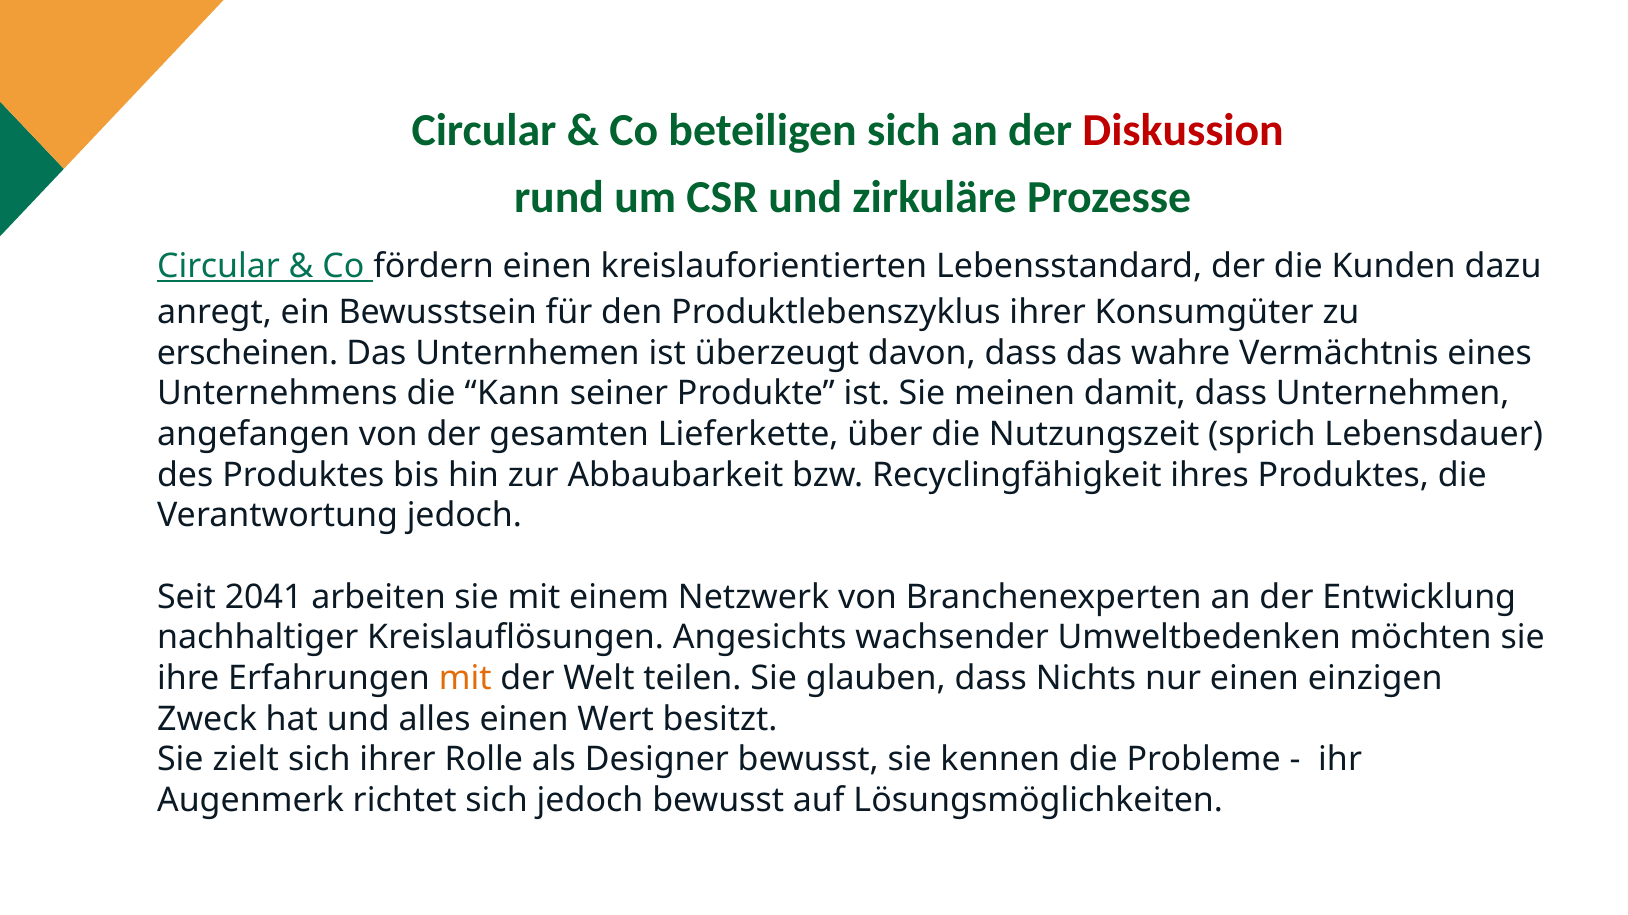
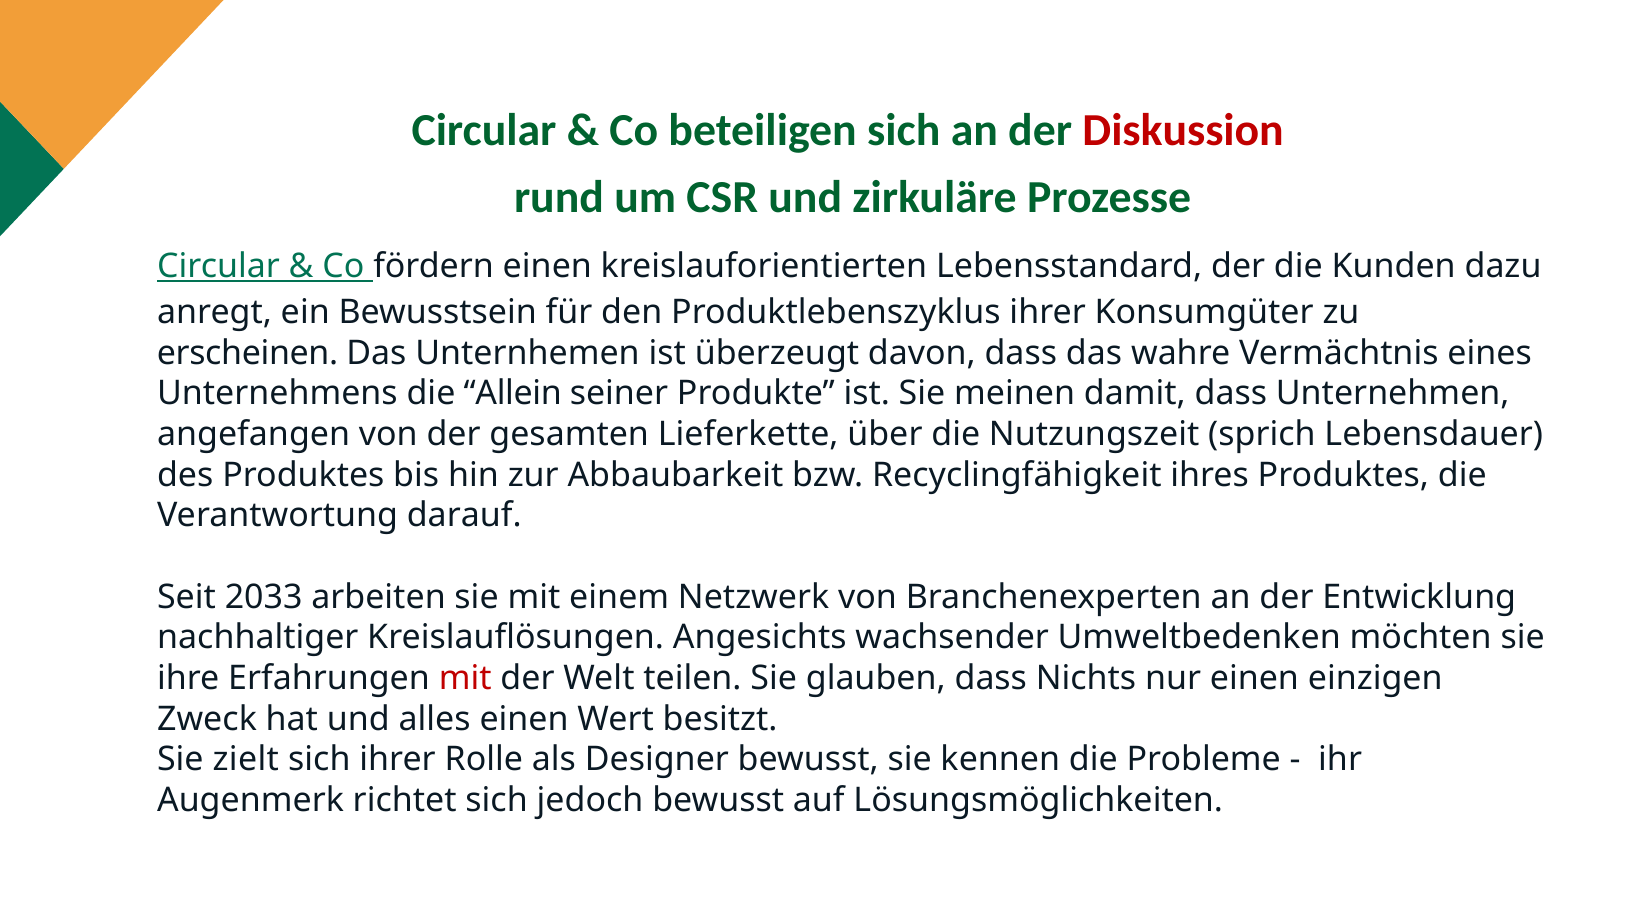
Kann: Kann -> Allein
Verantwortung jedoch: jedoch -> darauf
2041: 2041 -> 2033
mit at (465, 679) colour: orange -> red
